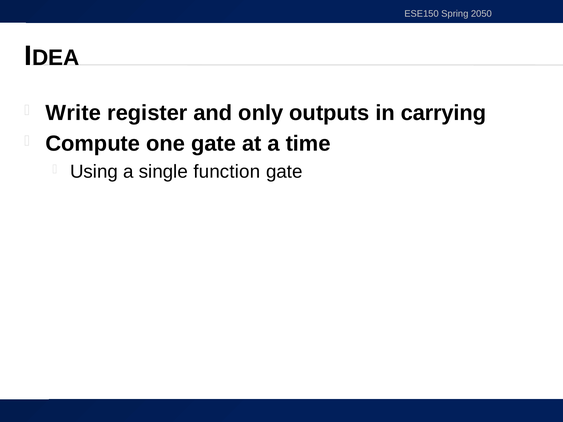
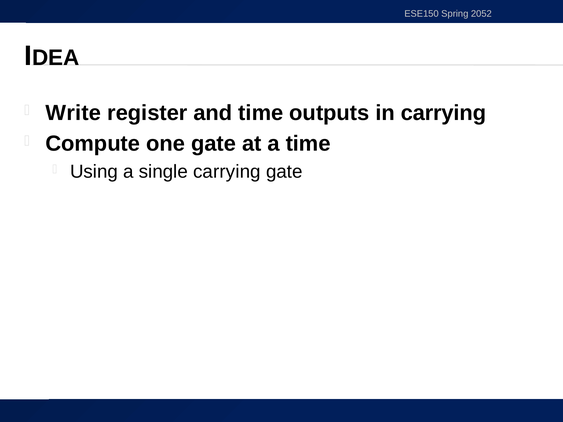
2050: 2050 -> 2052
and only: only -> time
single function: function -> carrying
